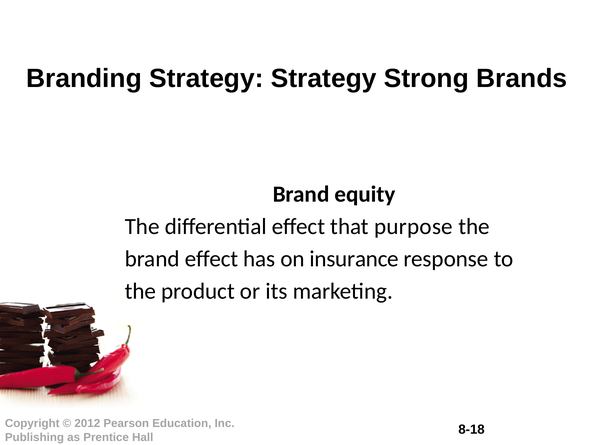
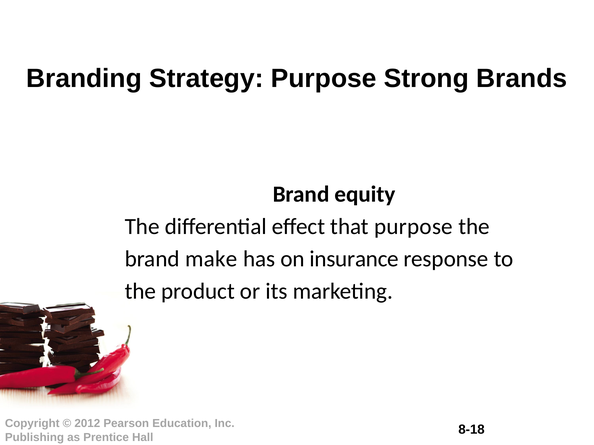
Strategy Strategy: Strategy -> Purpose
brand effect: effect -> make
